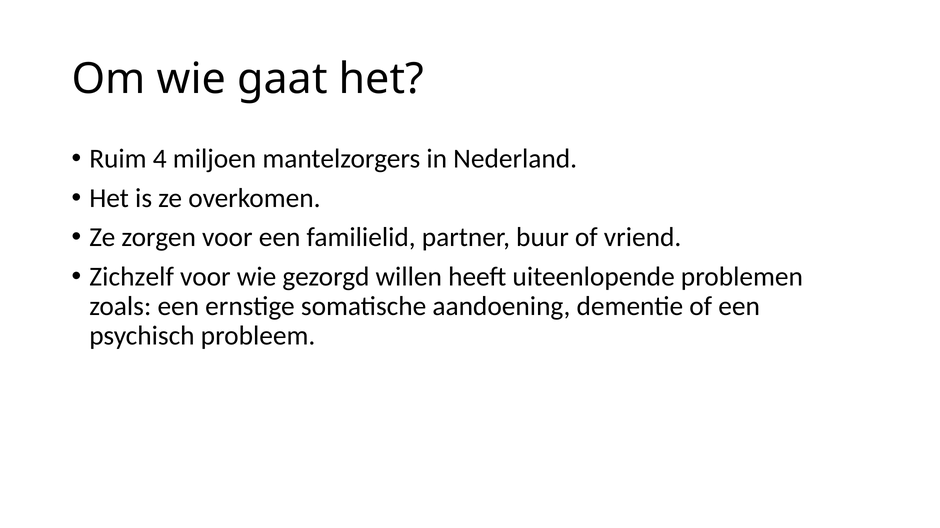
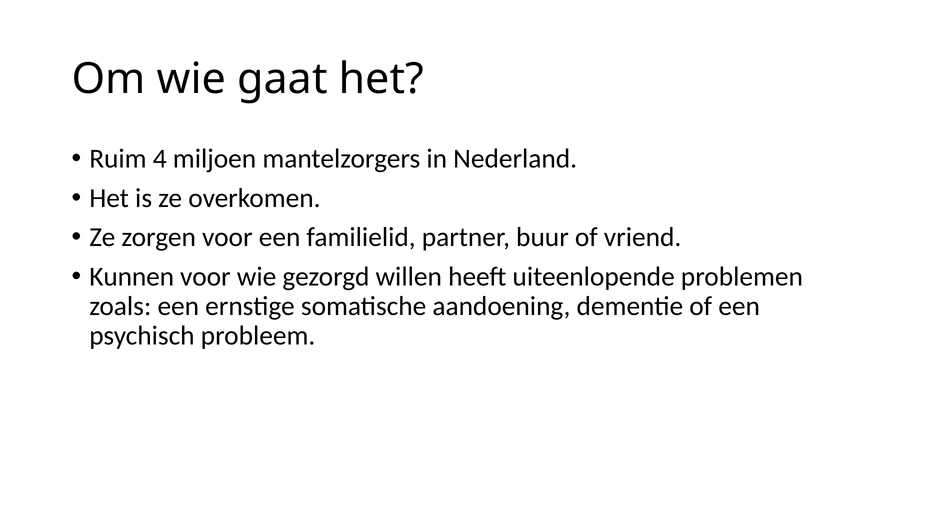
Zichzelf: Zichzelf -> Kunnen
